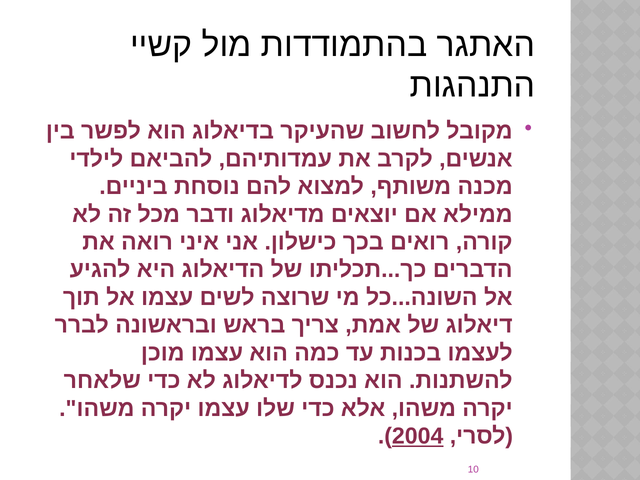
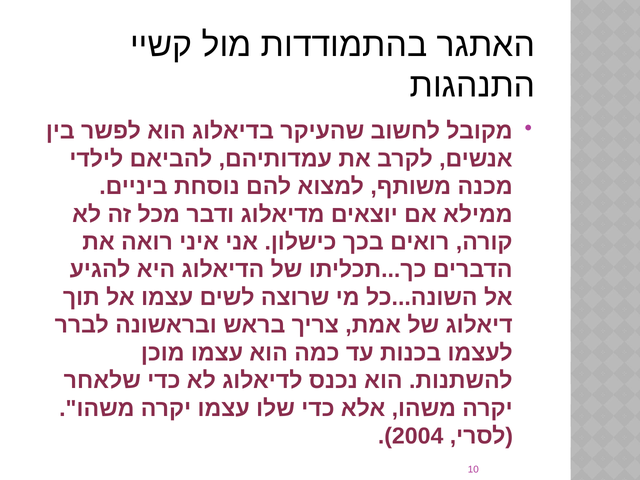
2004 underline: present -> none
